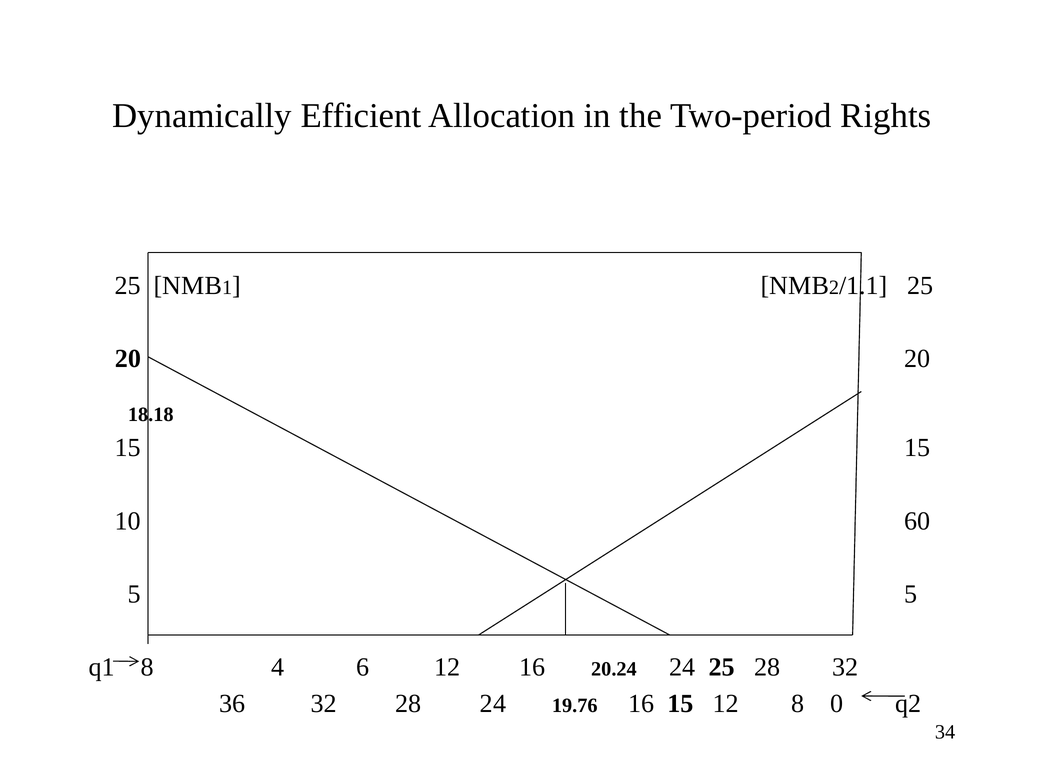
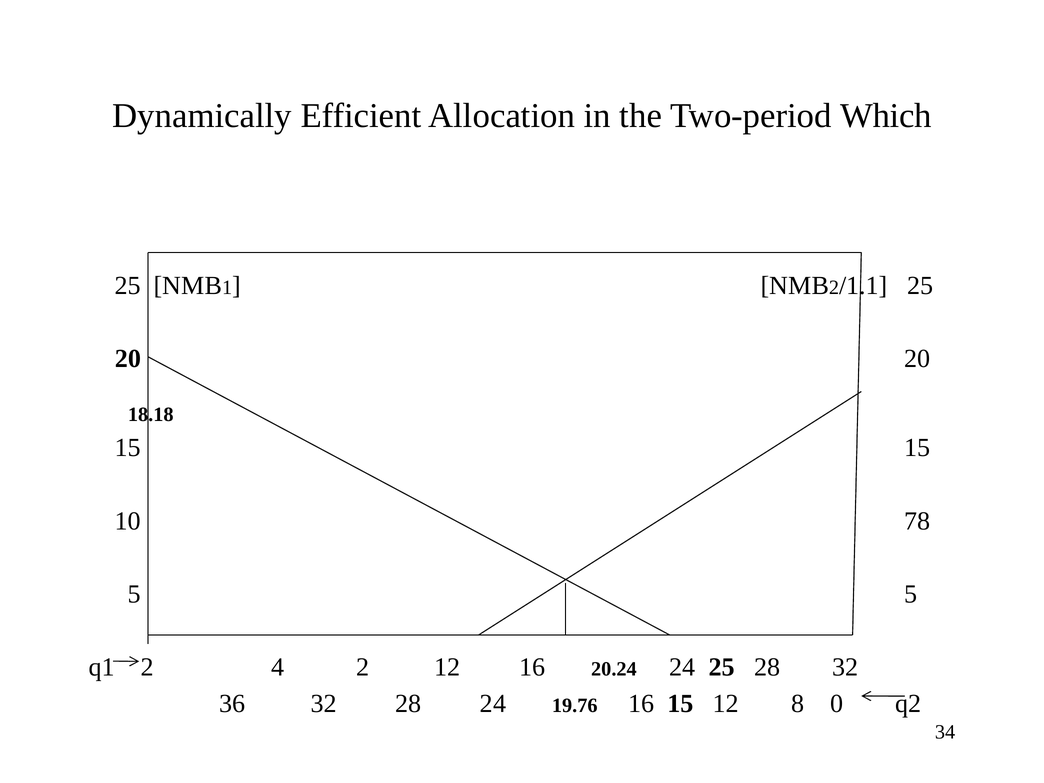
Rights: Rights -> Which
60: 60 -> 78
q1 8: 8 -> 2
4 6: 6 -> 2
